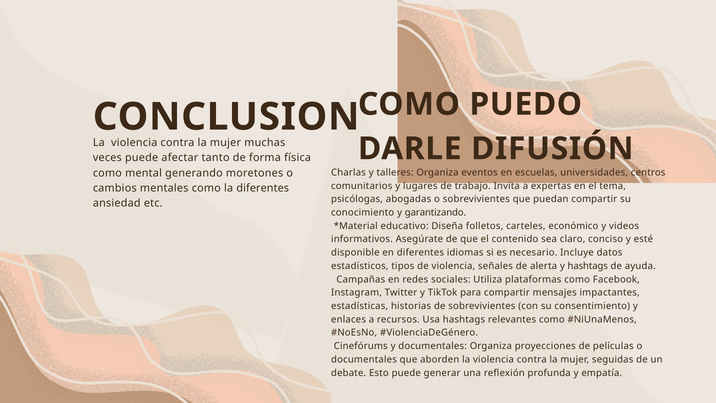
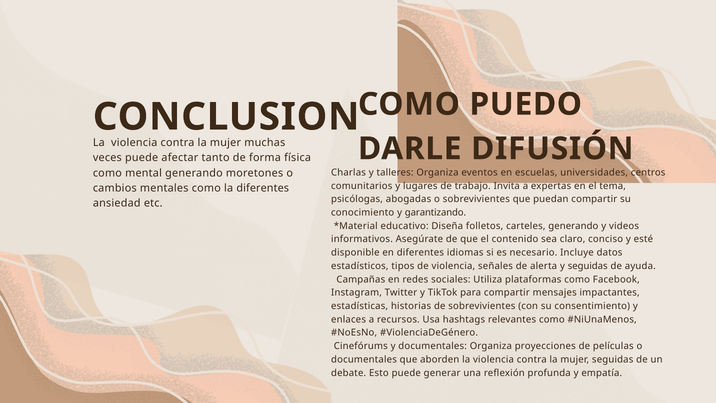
carteles económico: económico -> generando
y hashtags: hashtags -> seguidas
